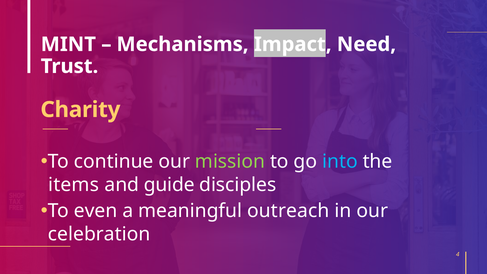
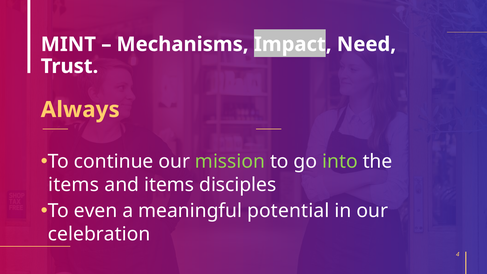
Charity: Charity -> Always
into colour: light blue -> light green
and guide: guide -> items
outreach: outreach -> potential
